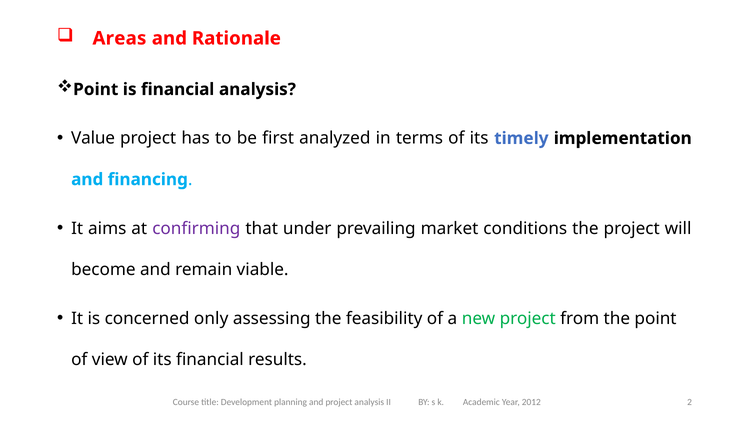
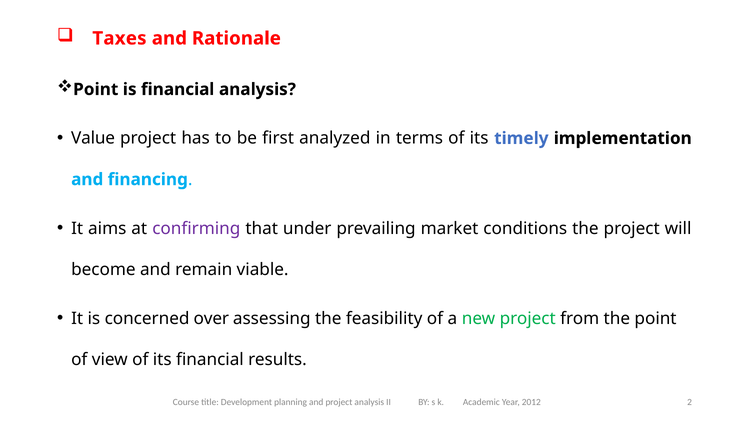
Areas: Areas -> Taxes
only: only -> over
